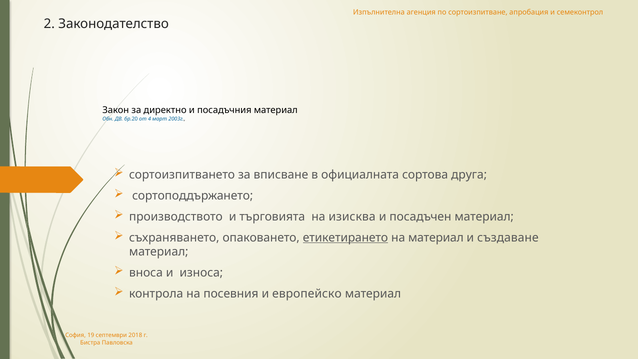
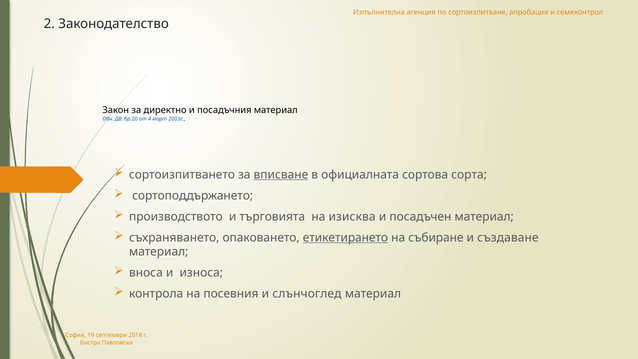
вписване underline: none -> present
друга: друга -> сорта
на материал: материал -> събиране
европейско: европейско -> слънчоглед
